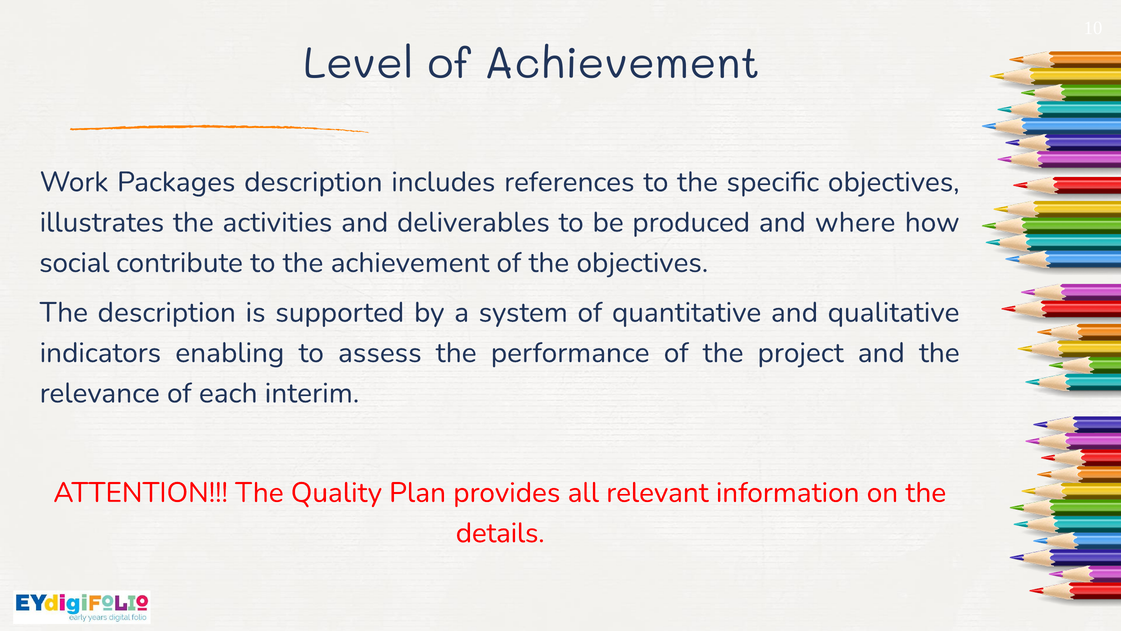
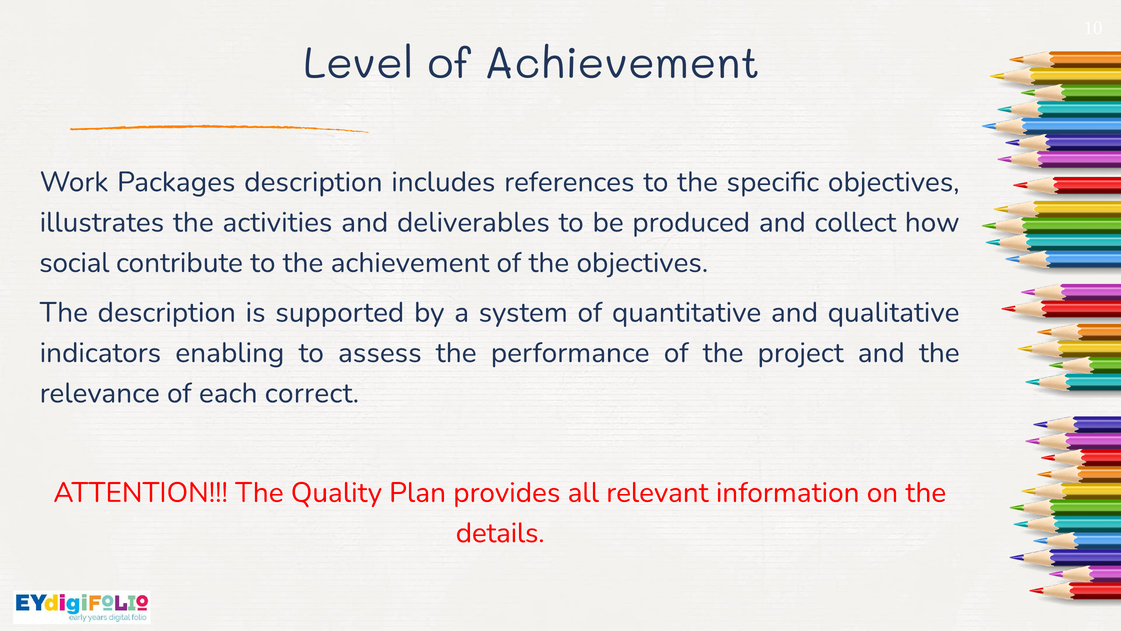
where: where -> collect
interim: interim -> correct
